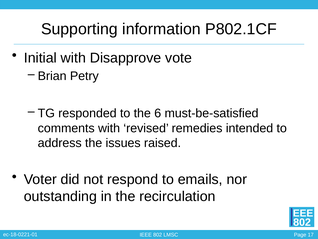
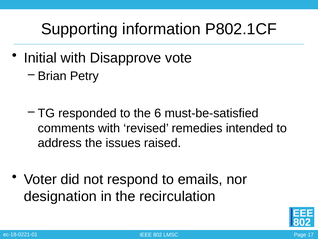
outstanding: outstanding -> designation
